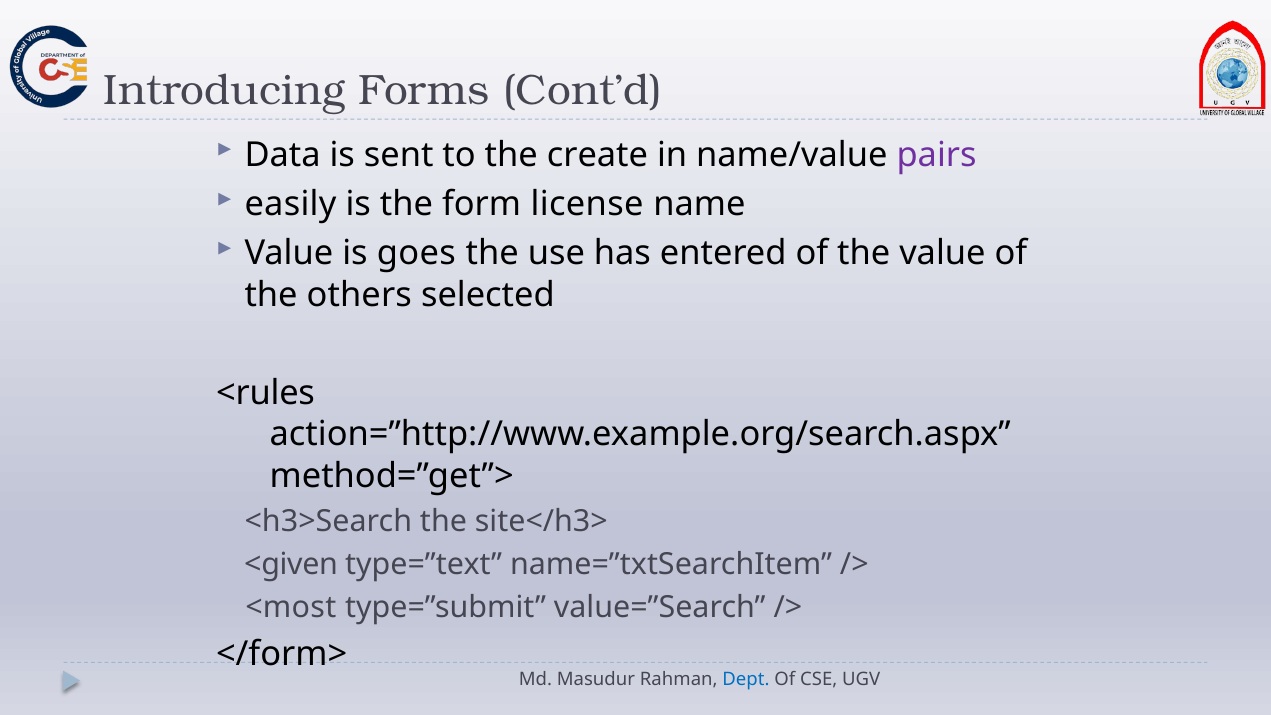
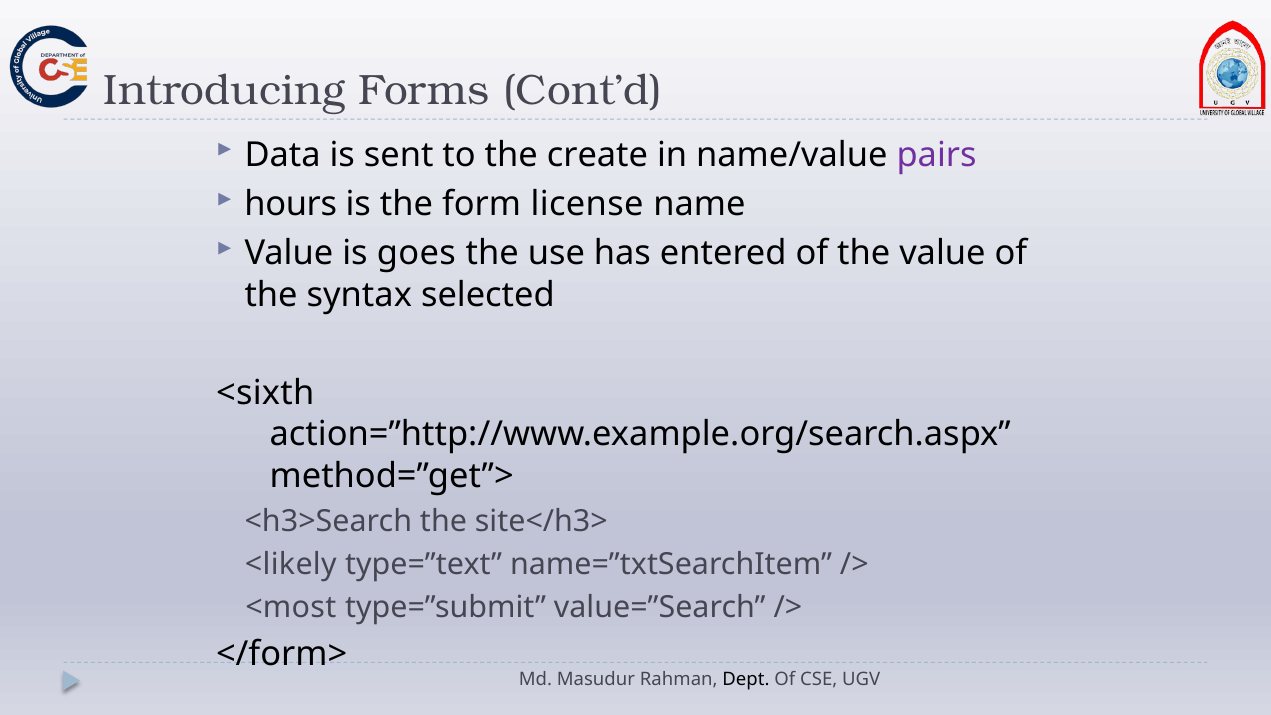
easily: easily -> hours
others: others -> syntax
<rules: <rules -> <sixth
<given: <given -> <likely
Dept colour: blue -> black
